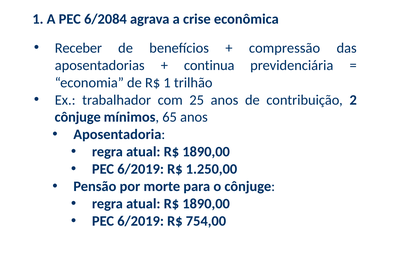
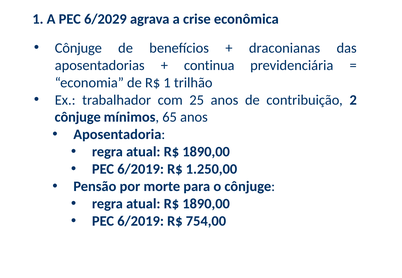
6/2084: 6/2084 -> 6/2029
Receber at (78, 48): Receber -> Cônjuge
compressão: compressão -> draconianas
